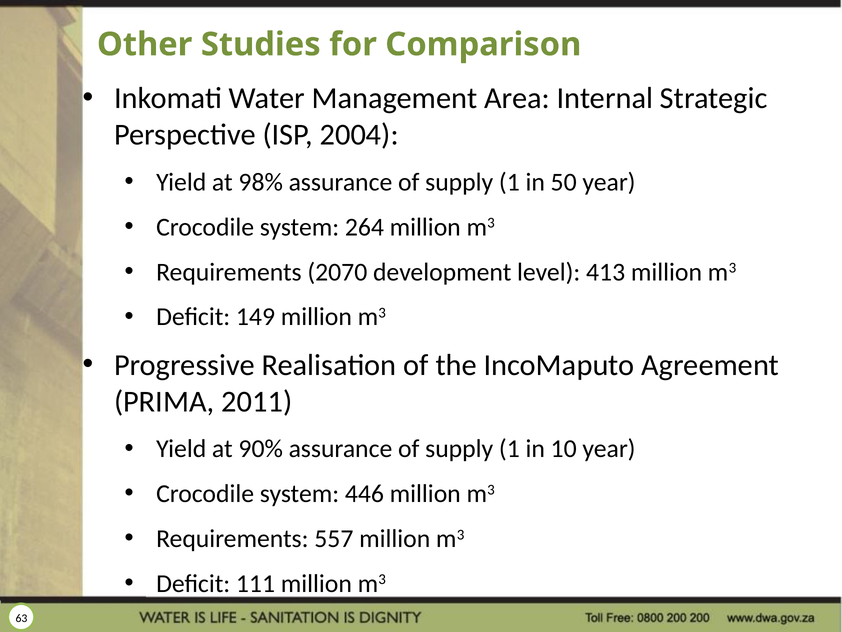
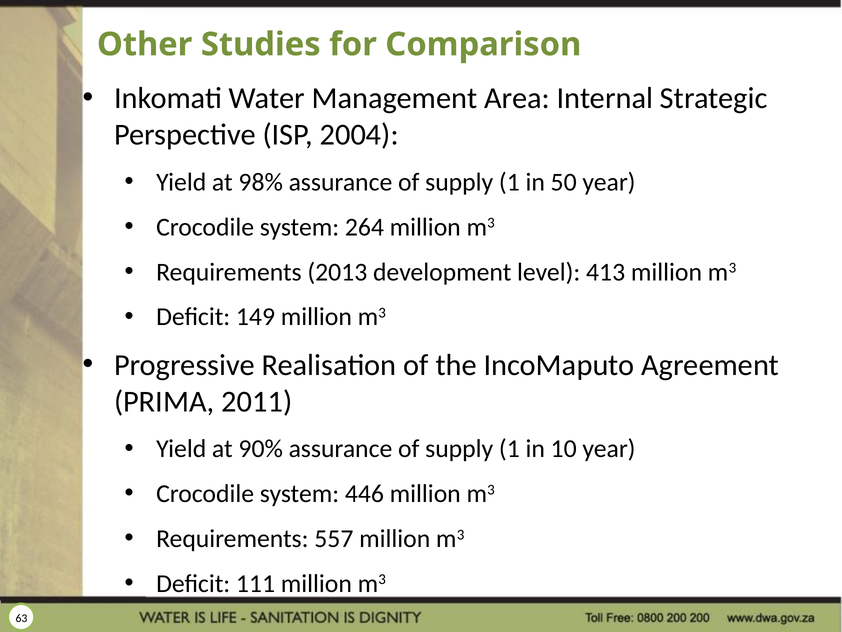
2070: 2070 -> 2013
